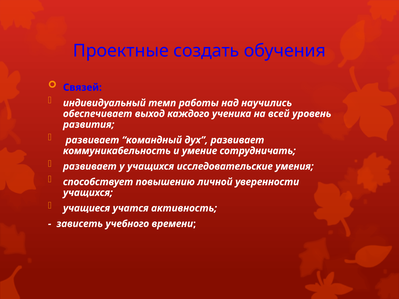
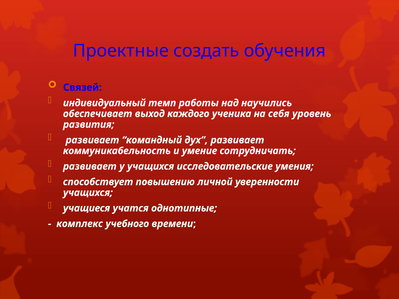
всей: всей -> себя
активность: активность -> однотипные
зависеть: зависеть -> комплекс
